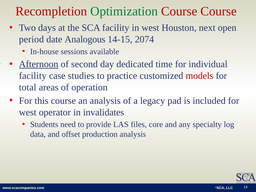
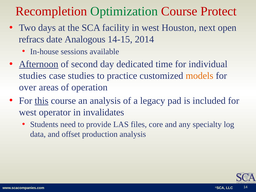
Course Course: Course -> Protect
period: period -> refracs
2074: 2074 -> 2014
facility at (33, 76): facility -> studies
models colour: red -> orange
total: total -> over
this underline: none -> present
